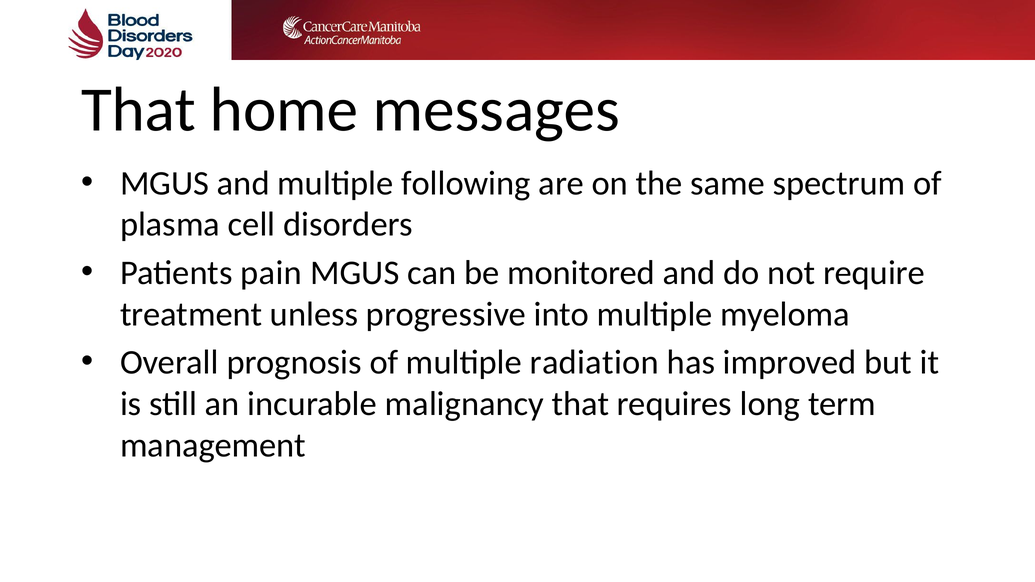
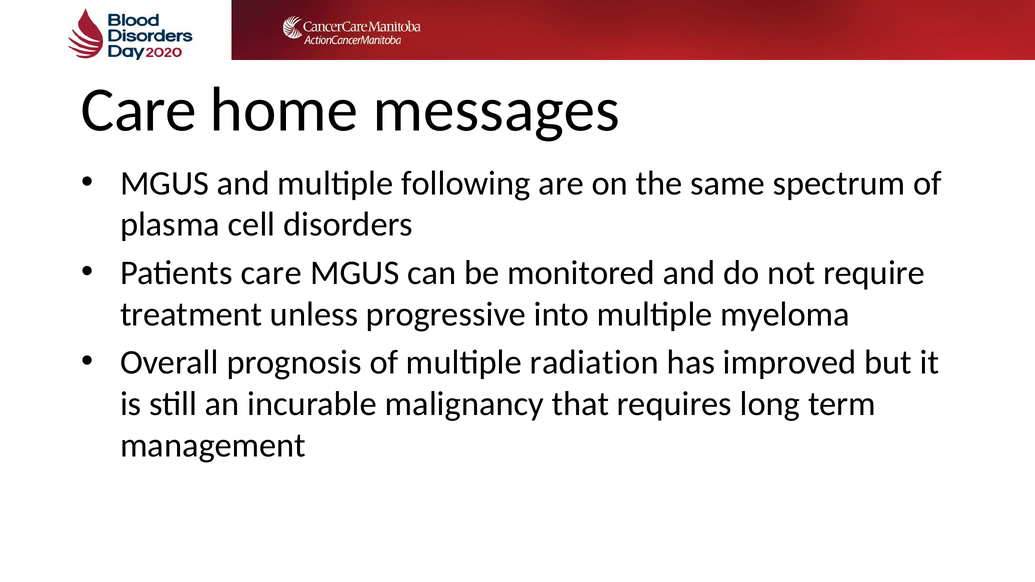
That at (139, 110): That -> Care
Patients pain: pain -> care
